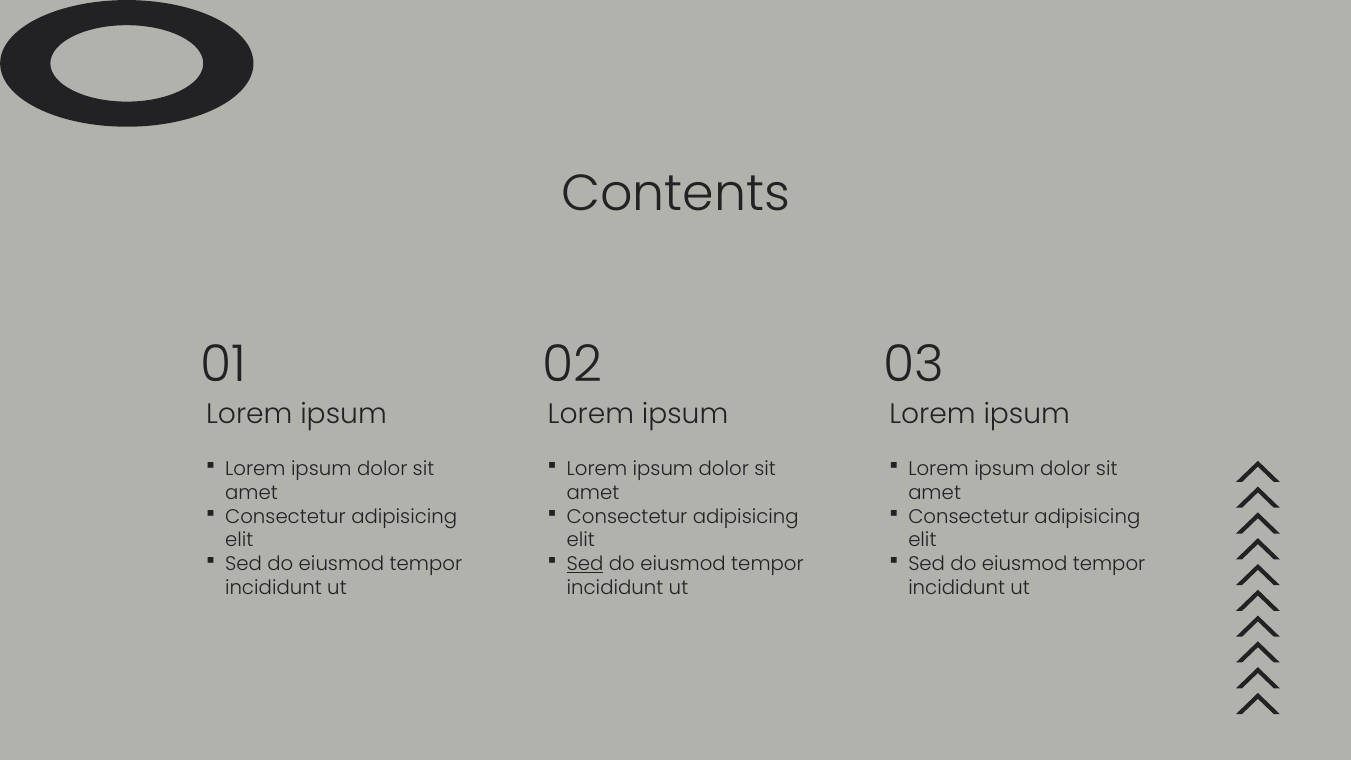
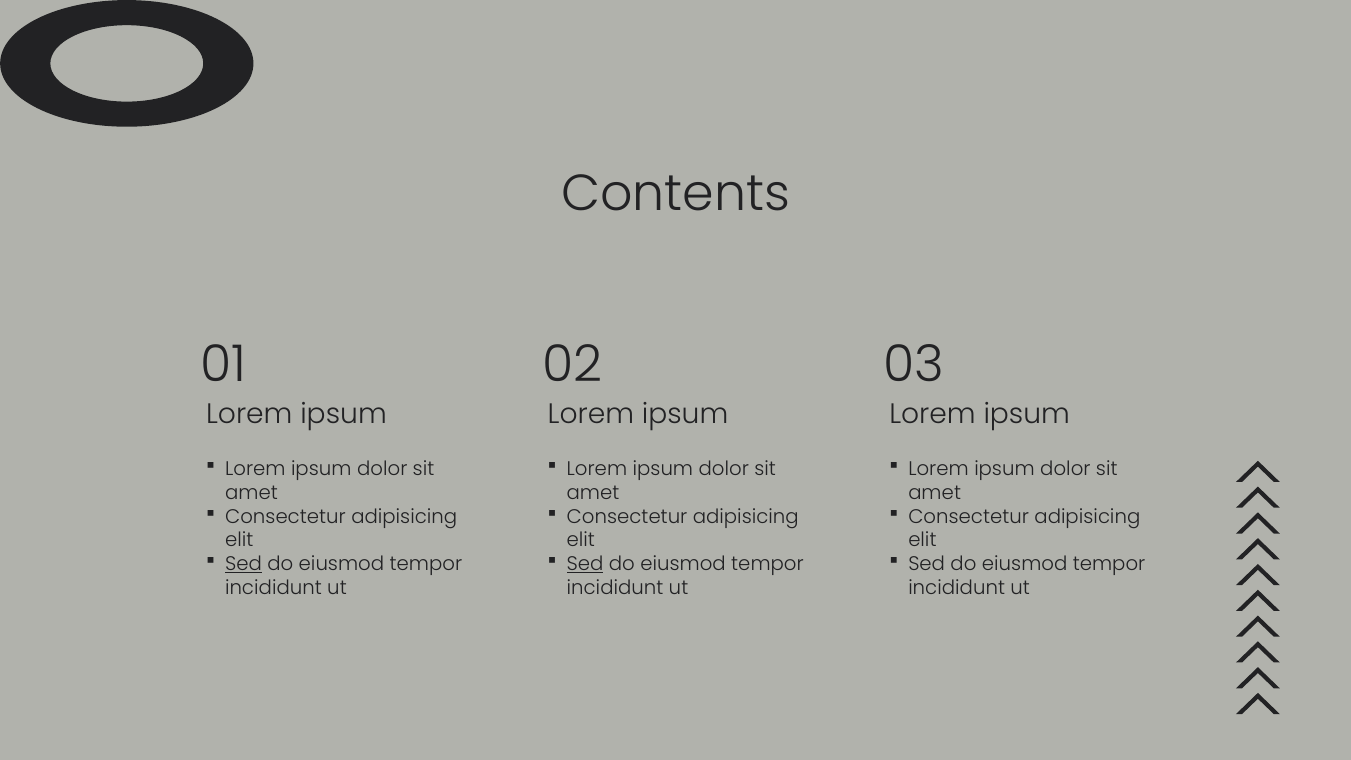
Sed at (243, 564) underline: none -> present
